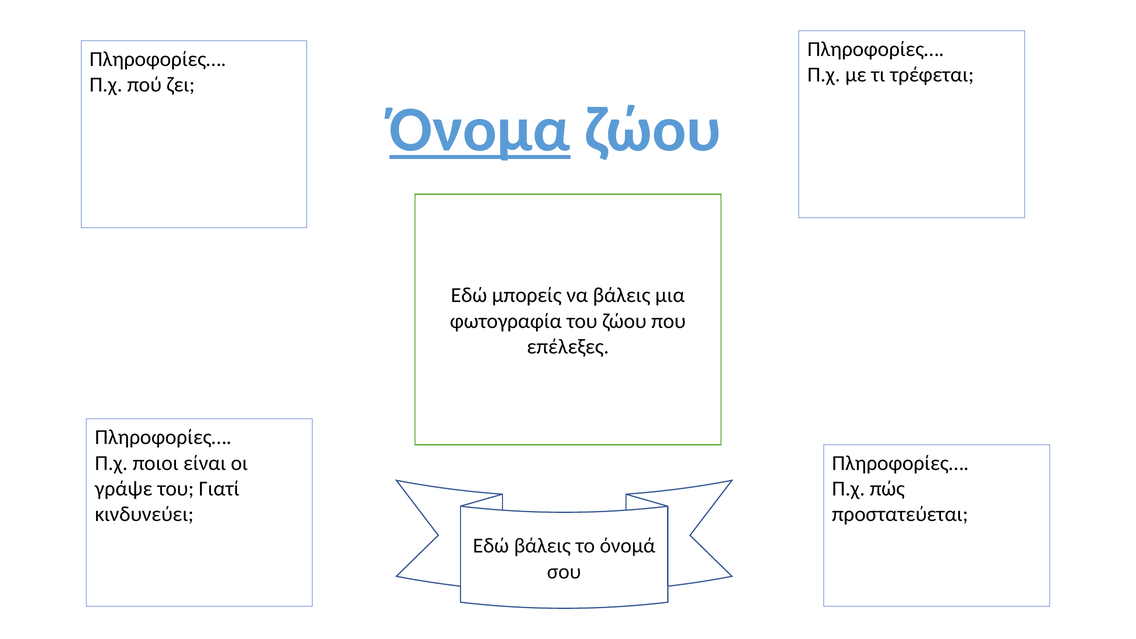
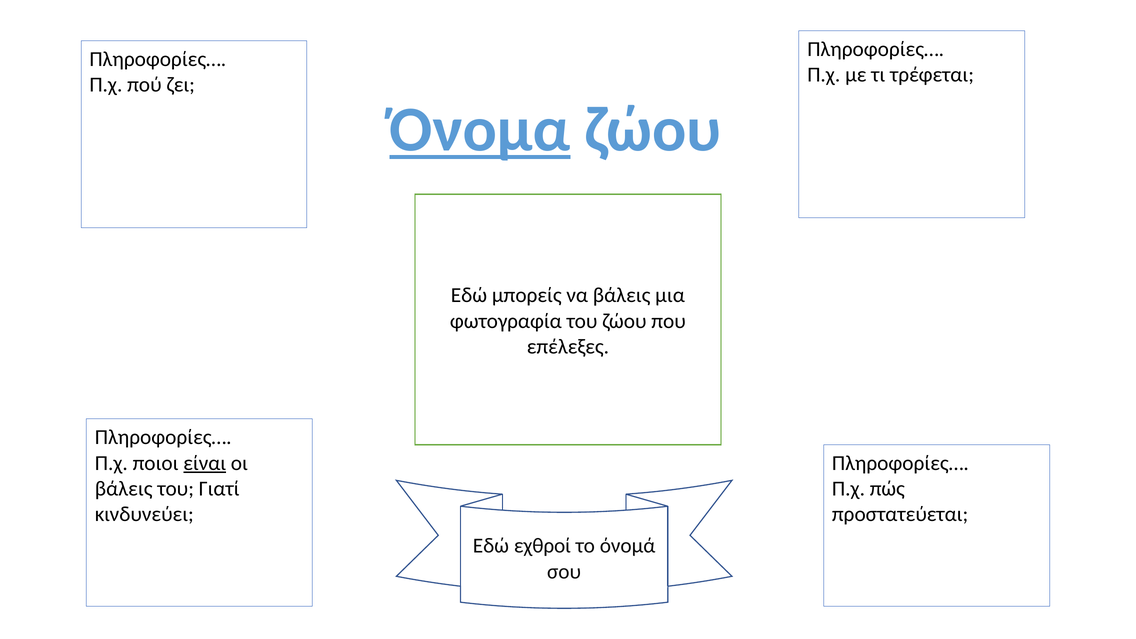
είναι underline: none -> present
γράψε at (124, 489): γράψε -> βάλεις
Εδώ βάλεις: βάλεις -> εχθροί
